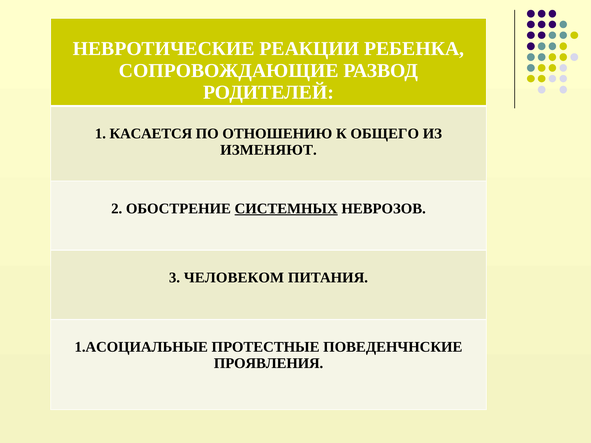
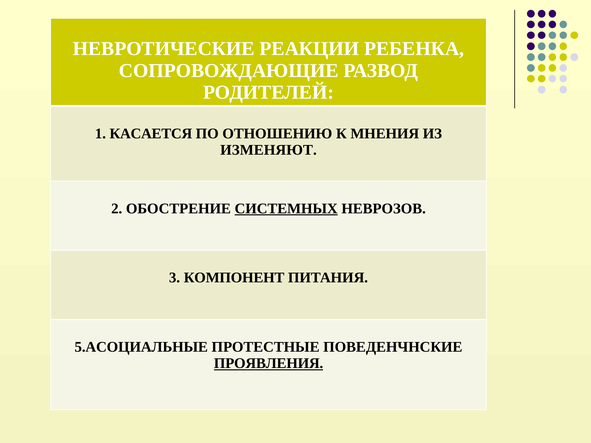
ОБЩЕГО: ОБЩЕГО -> МНЕНИЯ
ЧЕЛОВЕКОМ: ЧЕЛОВЕКОМ -> КОМПОНЕНТ
1.АСОЦИАЛЬНЫЕ: 1.АСОЦИАЛЬНЫЕ -> 5.АСОЦИАЛЬНЫЕ
ПРОЯВЛЕНИЯ underline: none -> present
